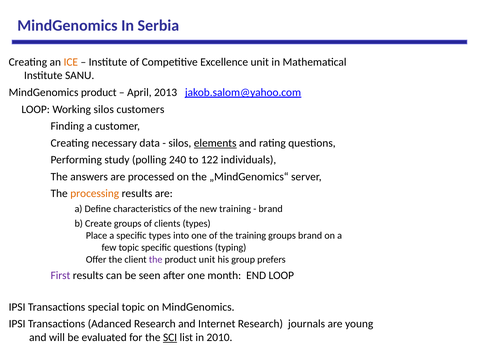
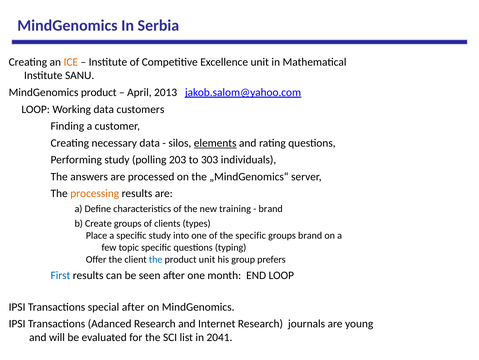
Working silos: silos -> data
240: 240 -> 203
122: 122 -> 303
specific types: types -> study
the training: training -> specific
the at (156, 259) colour: purple -> blue
First colour: purple -> blue
special topic: topic -> after
SCI underline: present -> none
2010: 2010 -> 2041
